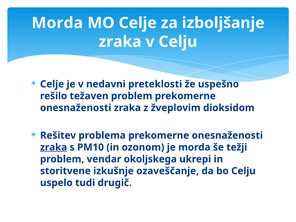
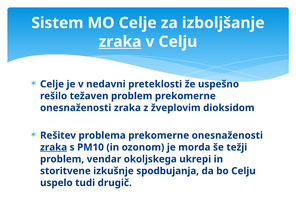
Morda at (57, 23): Morda -> Sistem
zraka at (120, 42) underline: none -> present
ozaveščanje: ozaveščanje -> spodbujanja
